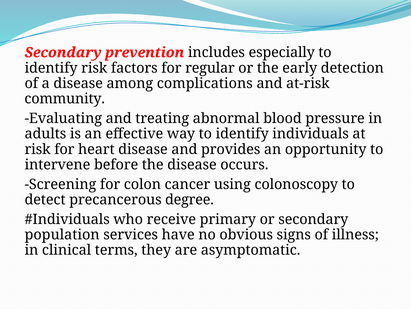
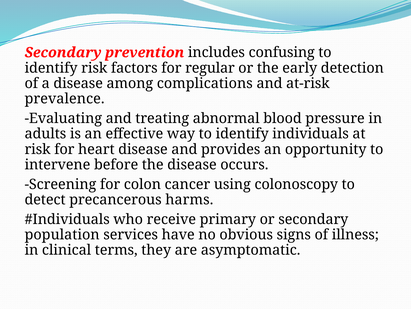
especially: especially -> confusing
community: community -> prevalence
degree: degree -> harms
